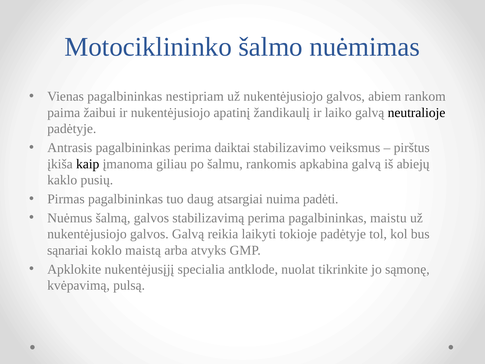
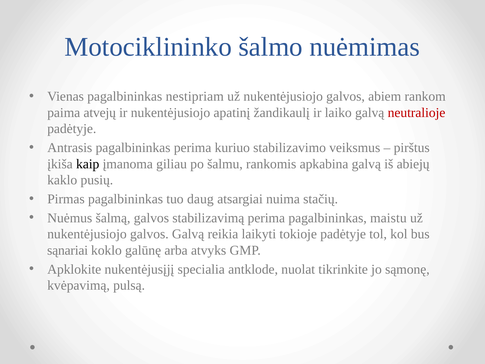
žaibui: žaibui -> atvejų
neutralioje colour: black -> red
daiktai: daiktai -> kuriuo
padėti: padėti -> stačių
maistą: maistą -> galūnę
